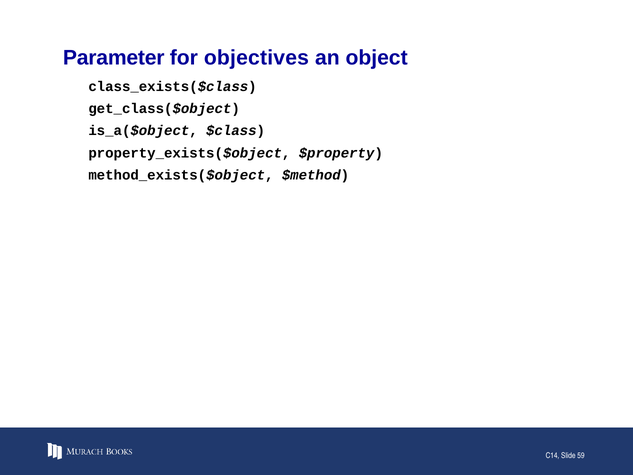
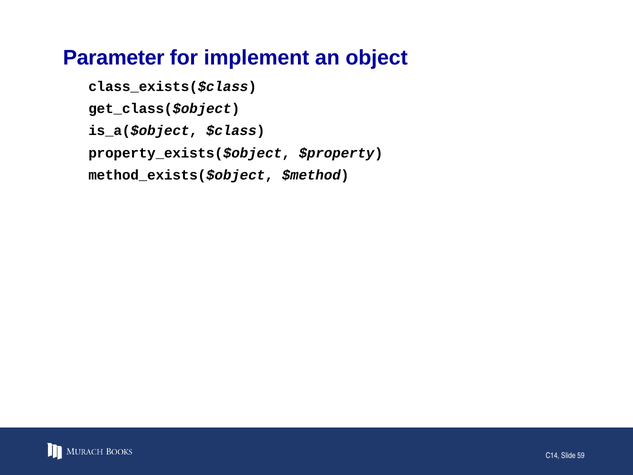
objectives: objectives -> implement
